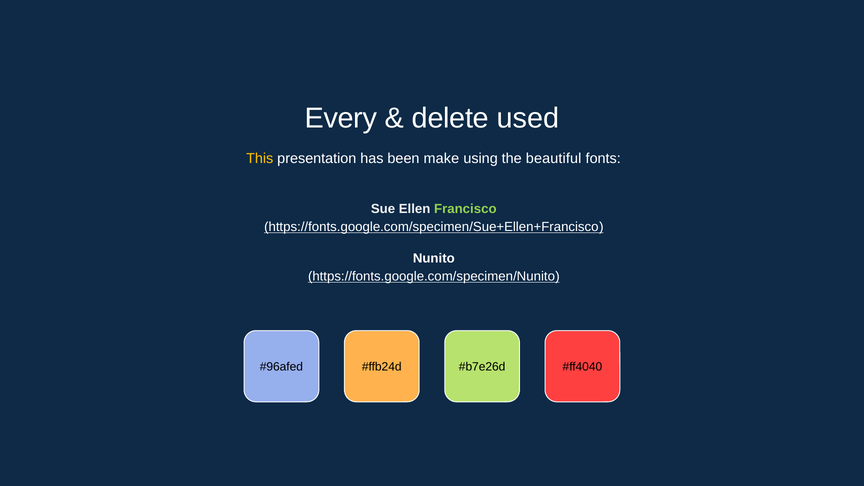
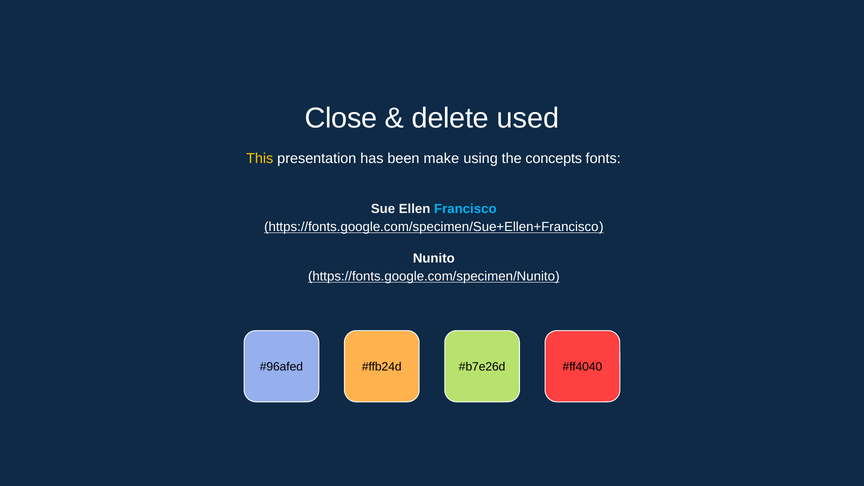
Every: Every -> Close
beautiful: beautiful -> concepts
Francisco colour: light green -> light blue
